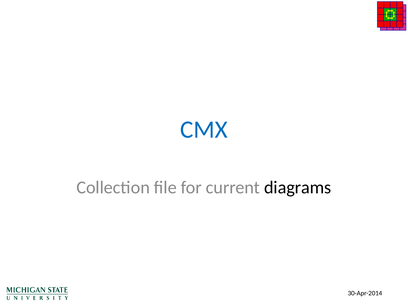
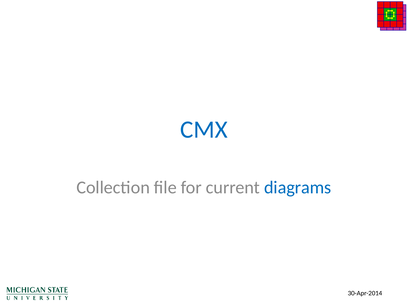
diagrams colour: black -> blue
